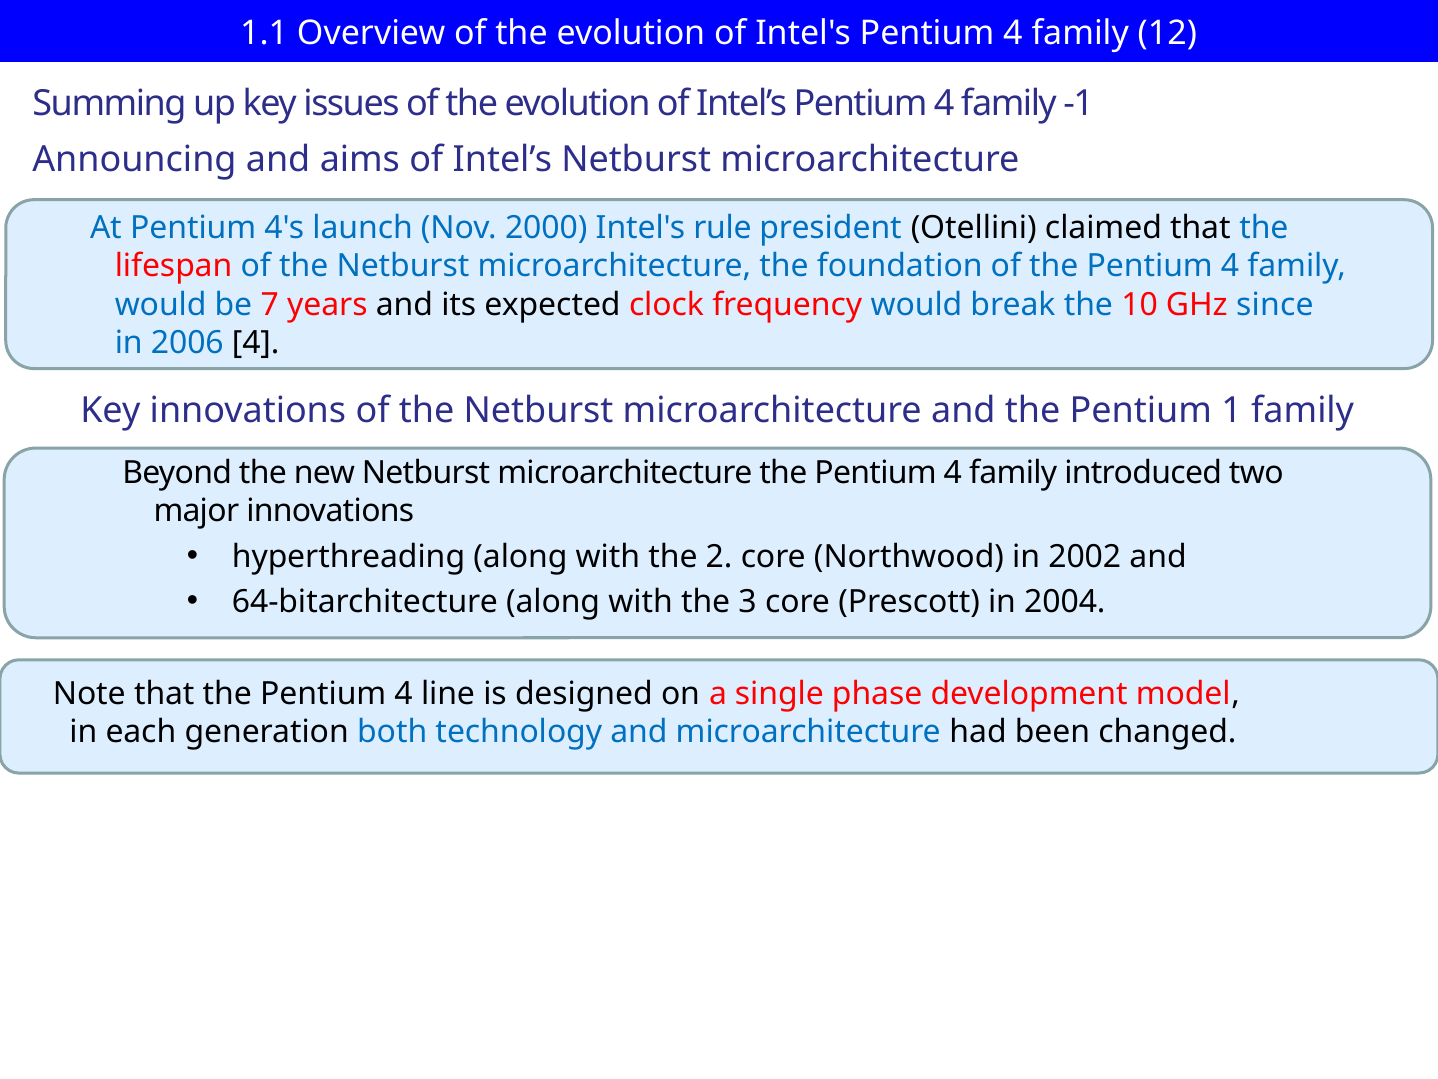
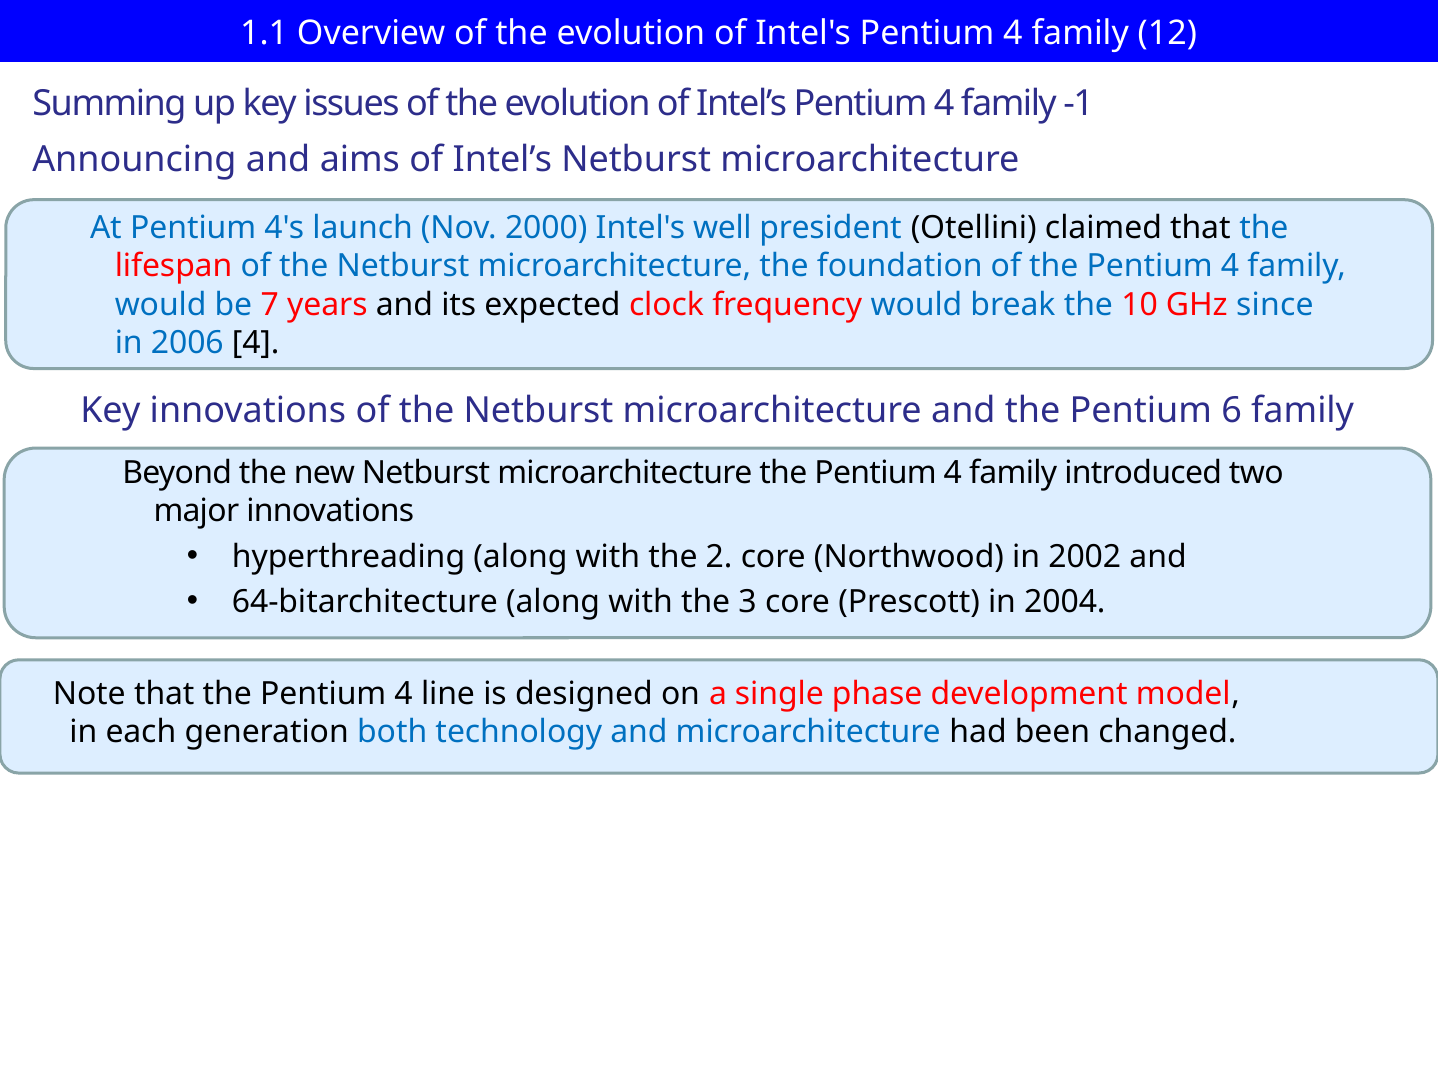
rule: rule -> well
1: 1 -> 6
